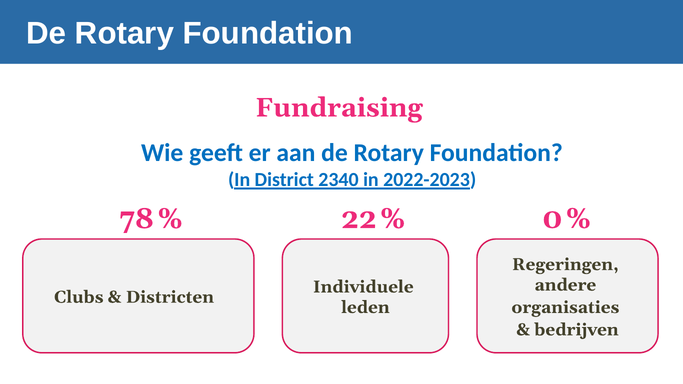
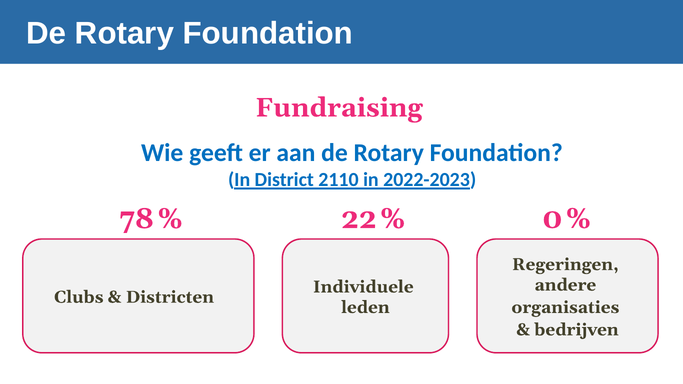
2340: 2340 -> 2110
